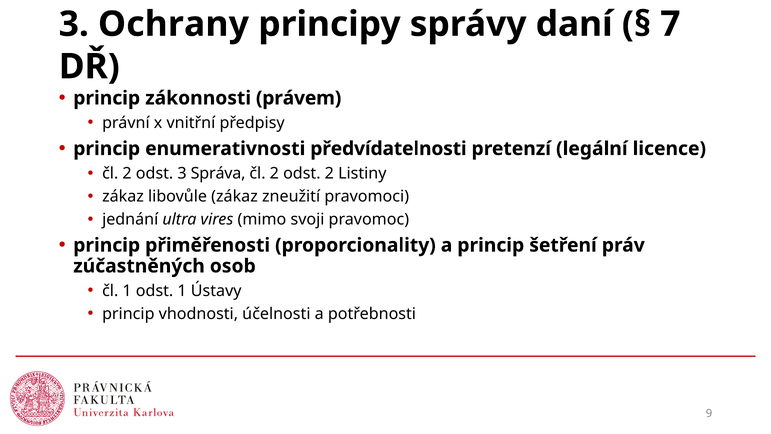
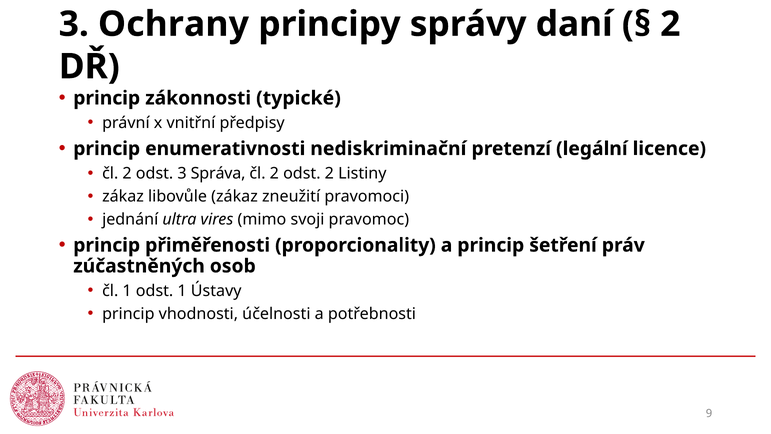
7 at (670, 24): 7 -> 2
právem: právem -> typické
předvídatelnosti: předvídatelnosti -> nediskriminační
